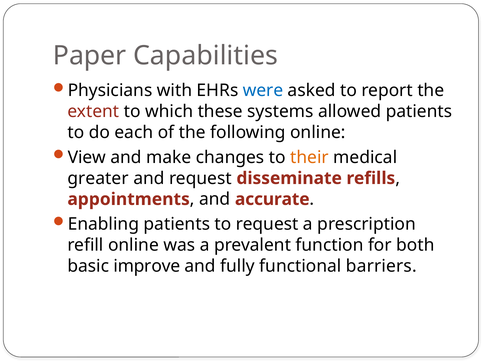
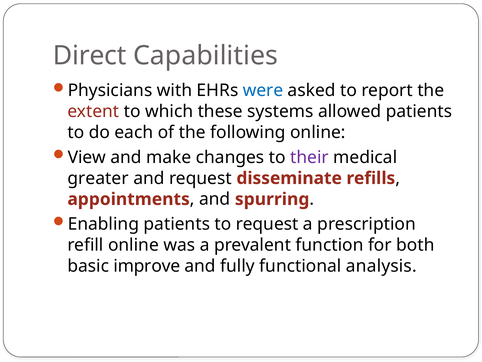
Paper: Paper -> Direct
their colour: orange -> purple
accurate: accurate -> spurring
barriers: barriers -> analysis
